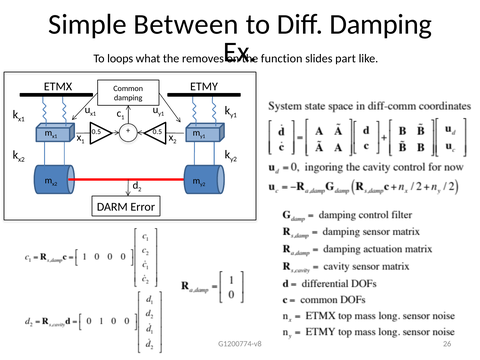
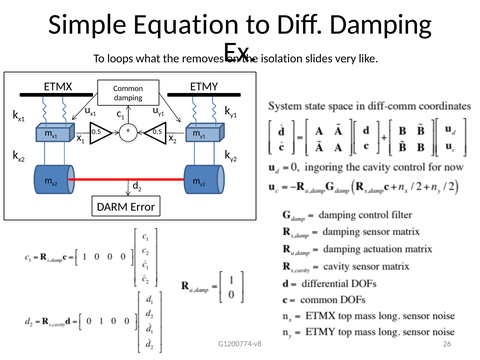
Between: Between -> Equation
function: function -> isolation
part: part -> very
